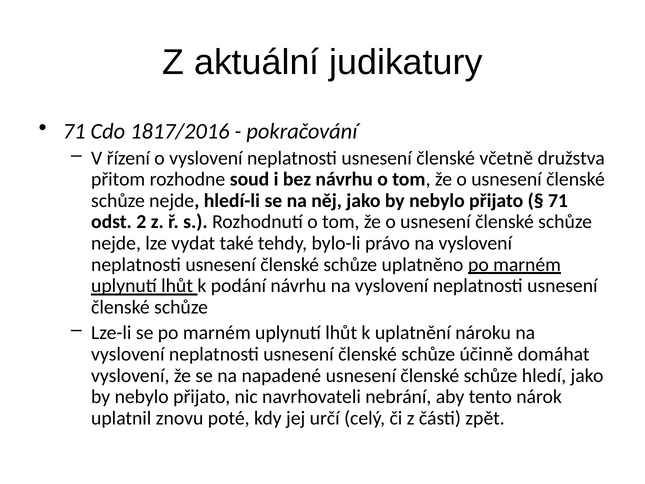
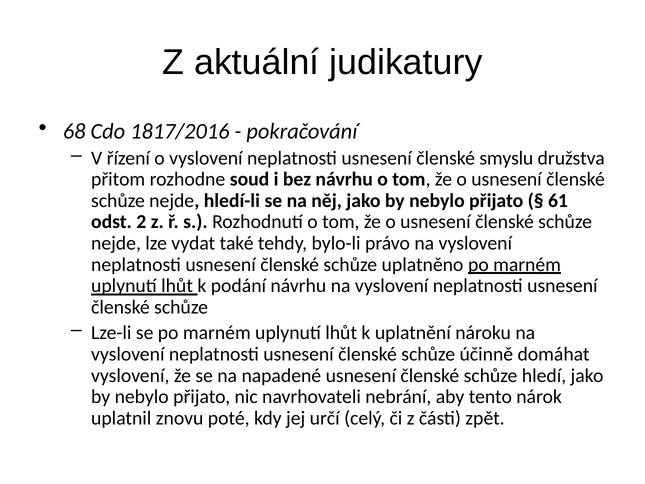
71 at (74, 131): 71 -> 68
včetně: včetně -> smyslu
71 at (558, 201): 71 -> 61
